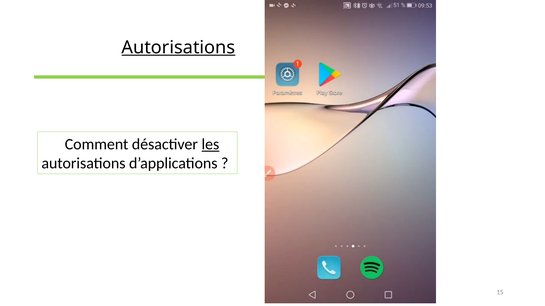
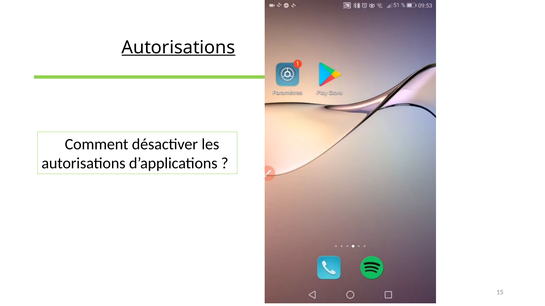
les underline: present -> none
